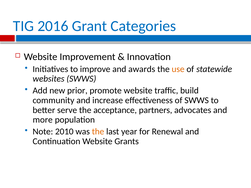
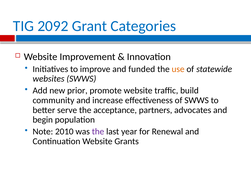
2016: 2016 -> 2092
awards: awards -> funded
more: more -> begin
the at (98, 132) colour: orange -> purple
